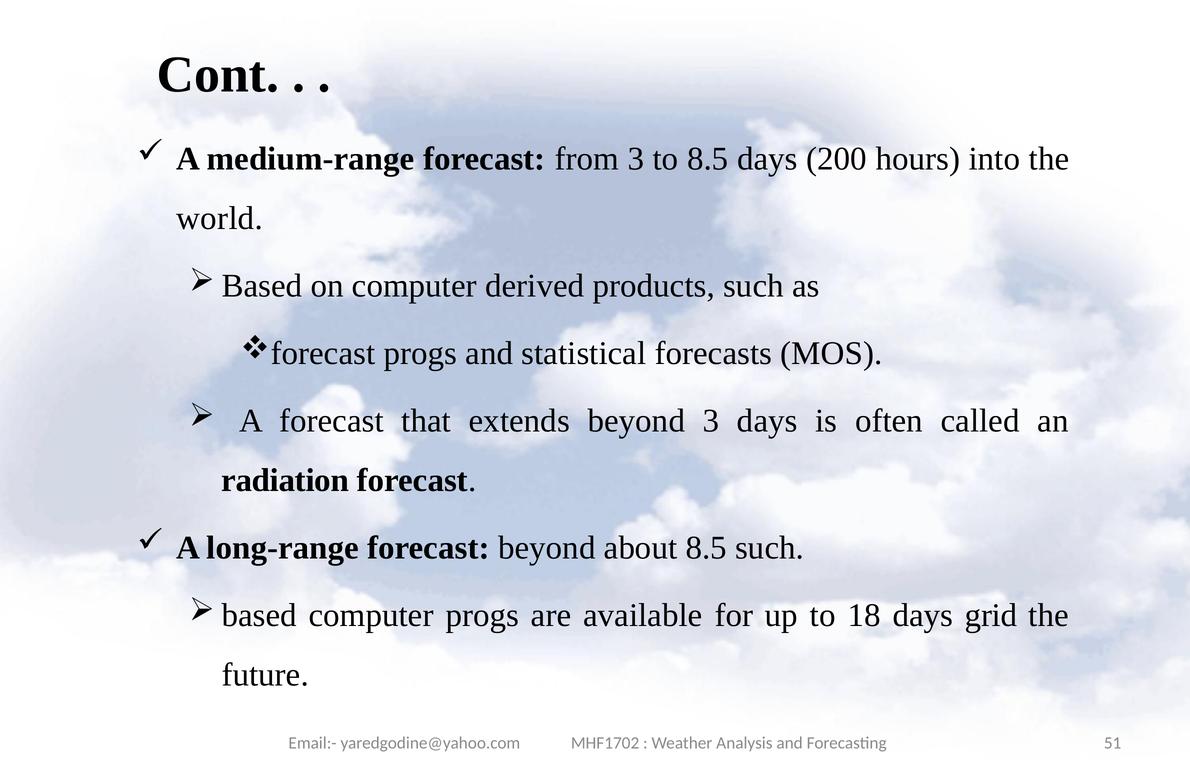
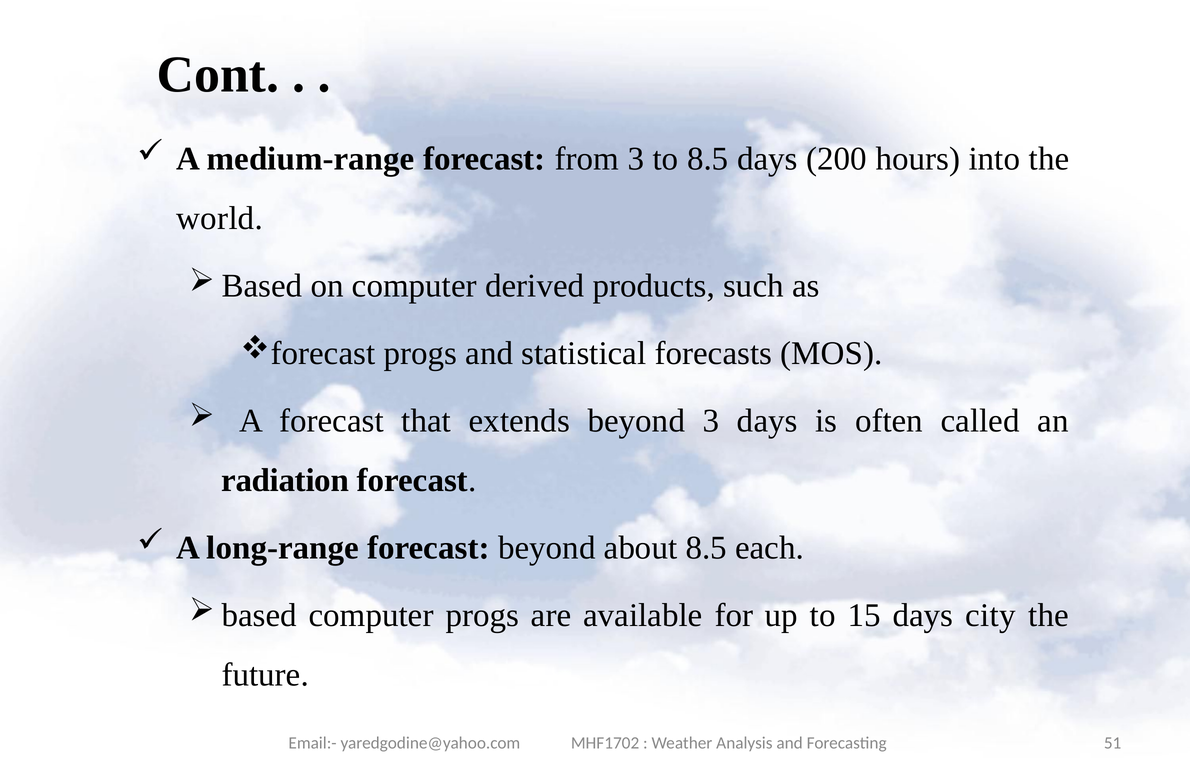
8.5 such: such -> each
18: 18 -> 15
grid: grid -> city
